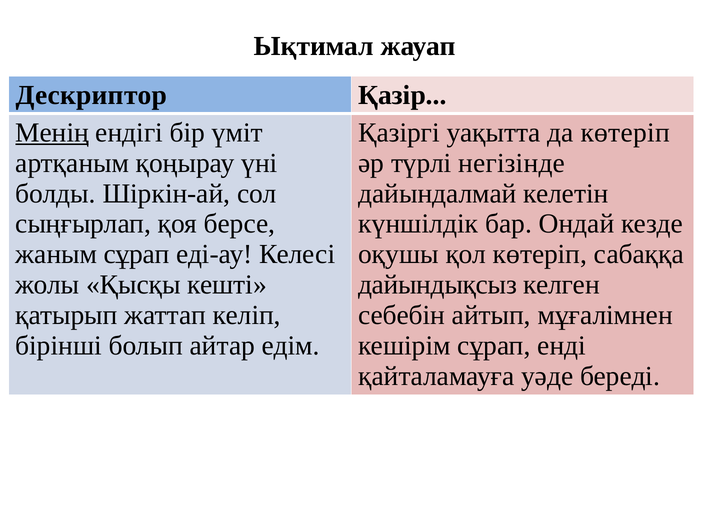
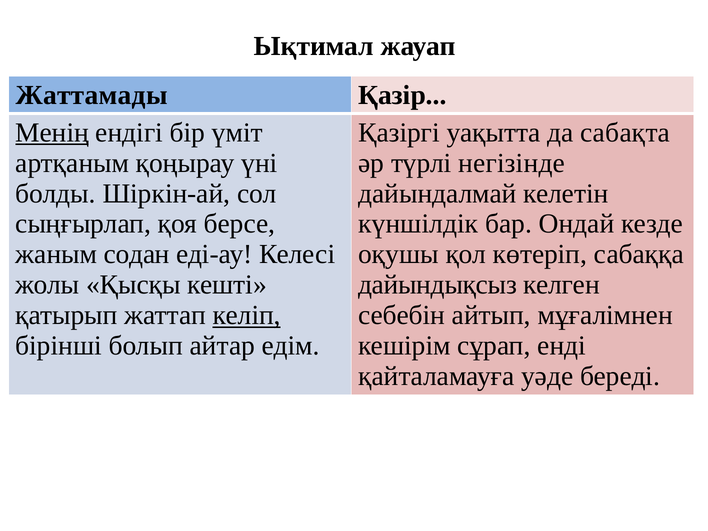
Дескриптор: Дескриптор -> Жаттамады
да көтеріп: көтеріп -> сабақта
жаным сұрап: сұрап -> содан
келіп underline: none -> present
